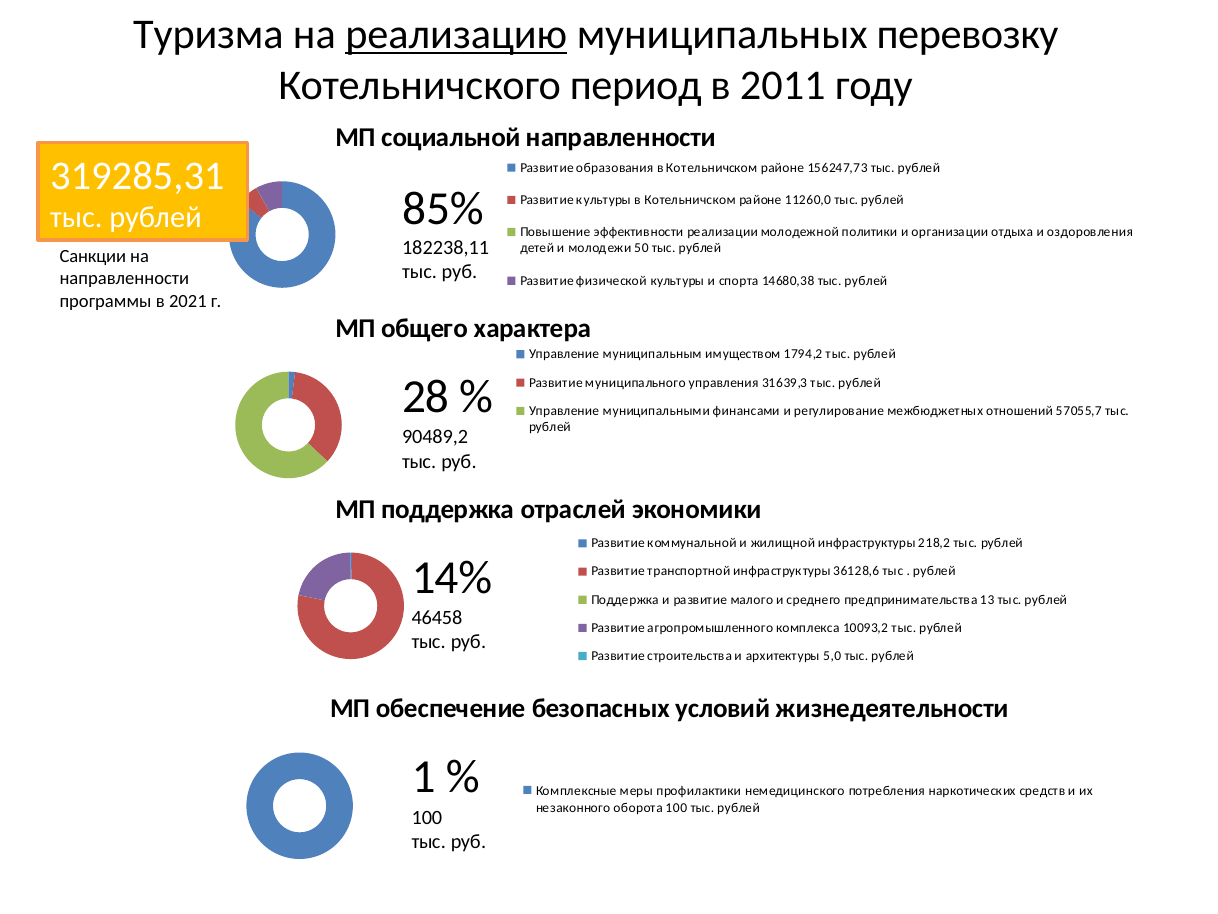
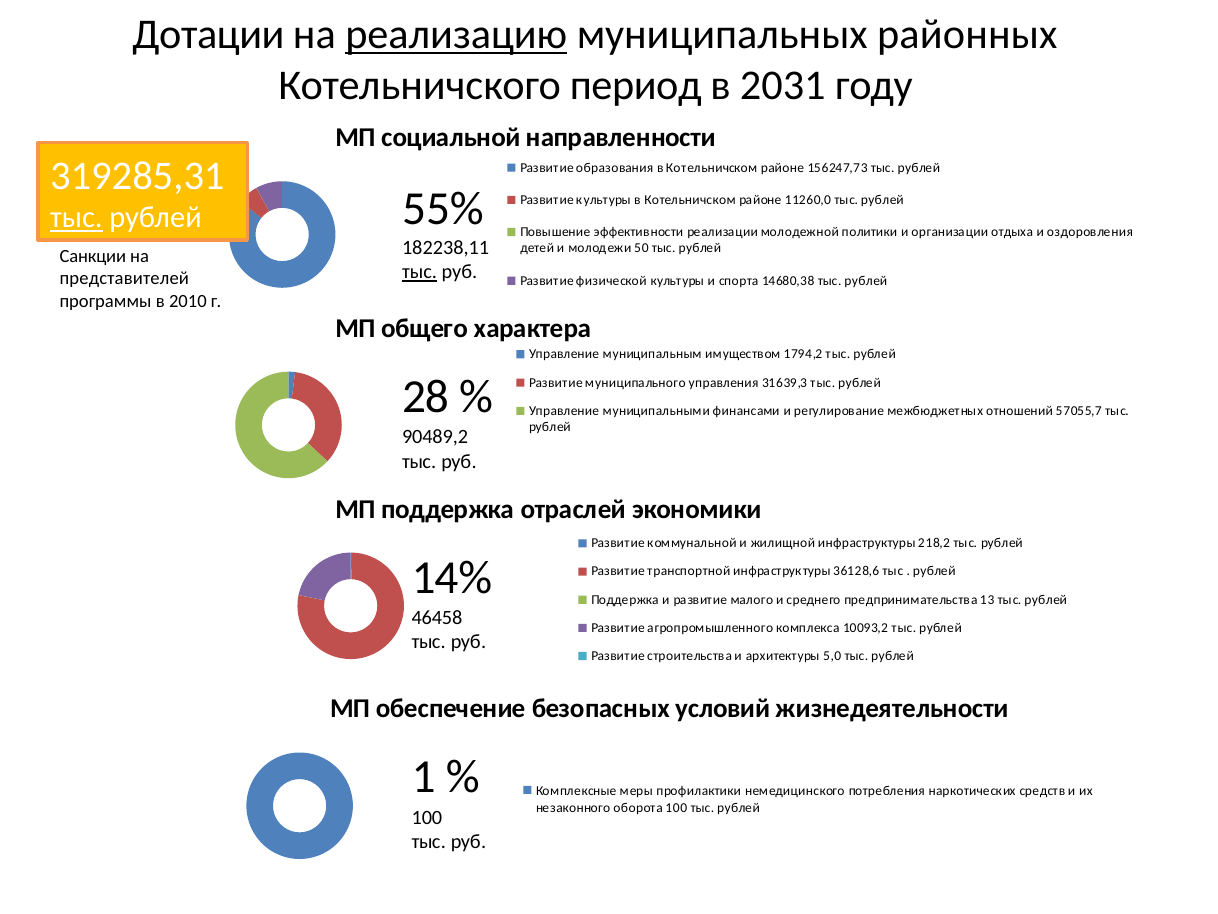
Туризма: Туризма -> Дотации
перевозку: перевозку -> районных
2011: 2011 -> 2031
85%: 85% -> 55%
тыс at (76, 218) underline: none -> present
тыс at (420, 272) underline: none -> present
направленности at (124, 279): направленности -> представителей
2021: 2021 -> 2010
